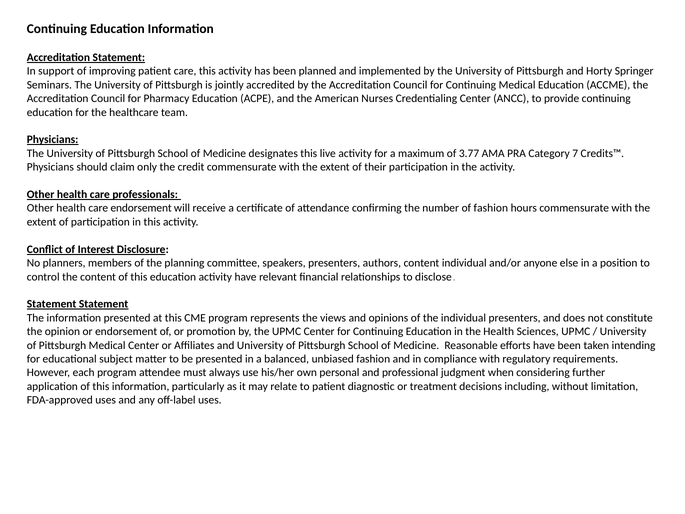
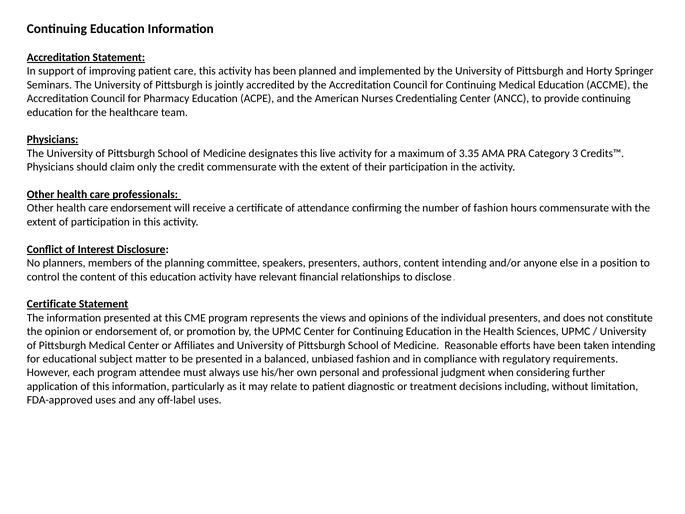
3.77: 3.77 -> 3.35
7: 7 -> 3
content individual: individual -> intending
Statement at (52, 304): Statement -> Certificate
